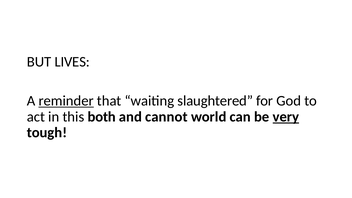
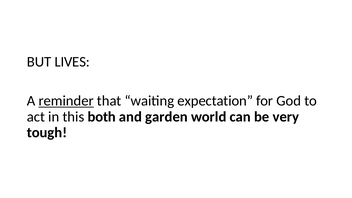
slaughtered: slaughtered -> expectation
cannot: cannot -> garden
very underline: present -> none
